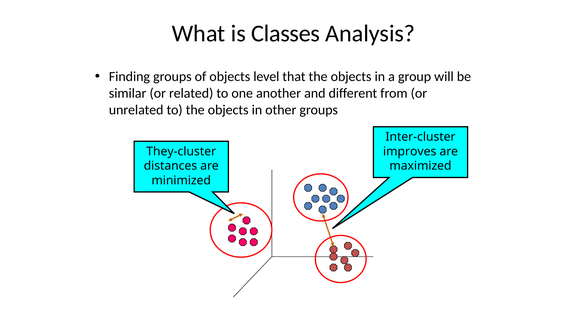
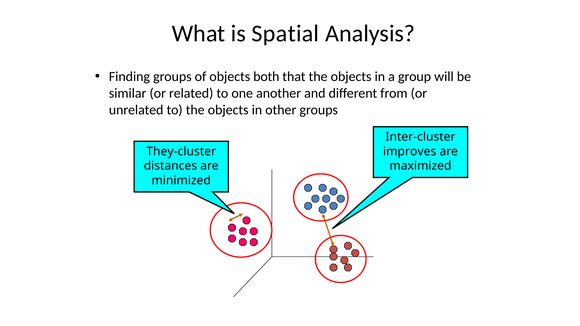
Classes: Classes -> Spatial
level: level -> both
